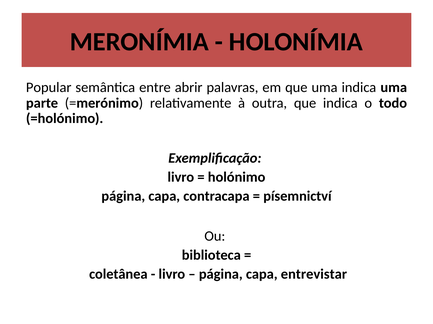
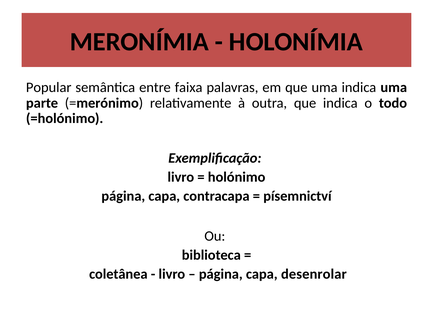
abrir: abrir -> faixa
entrevistar: entrevistar -> desenrolar
